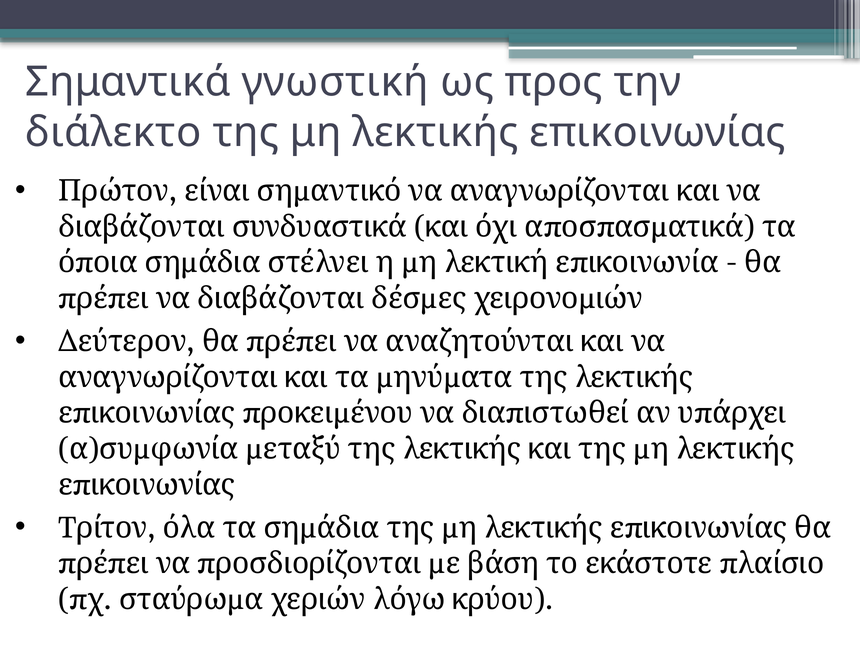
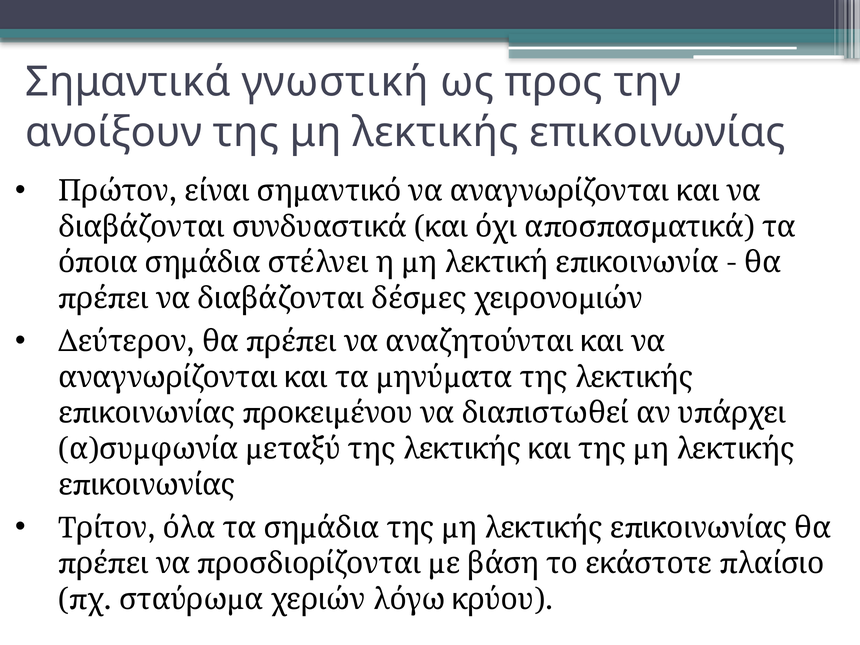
διάλεκτο: διάλεκτο -> ανοίξουν
